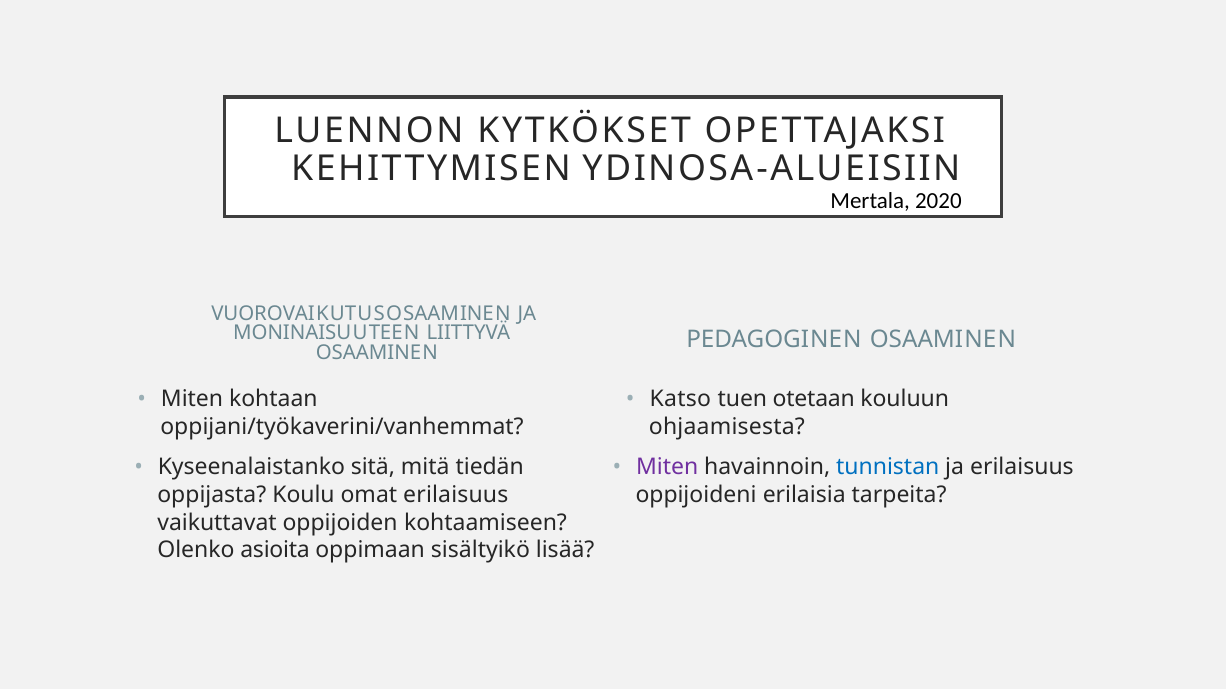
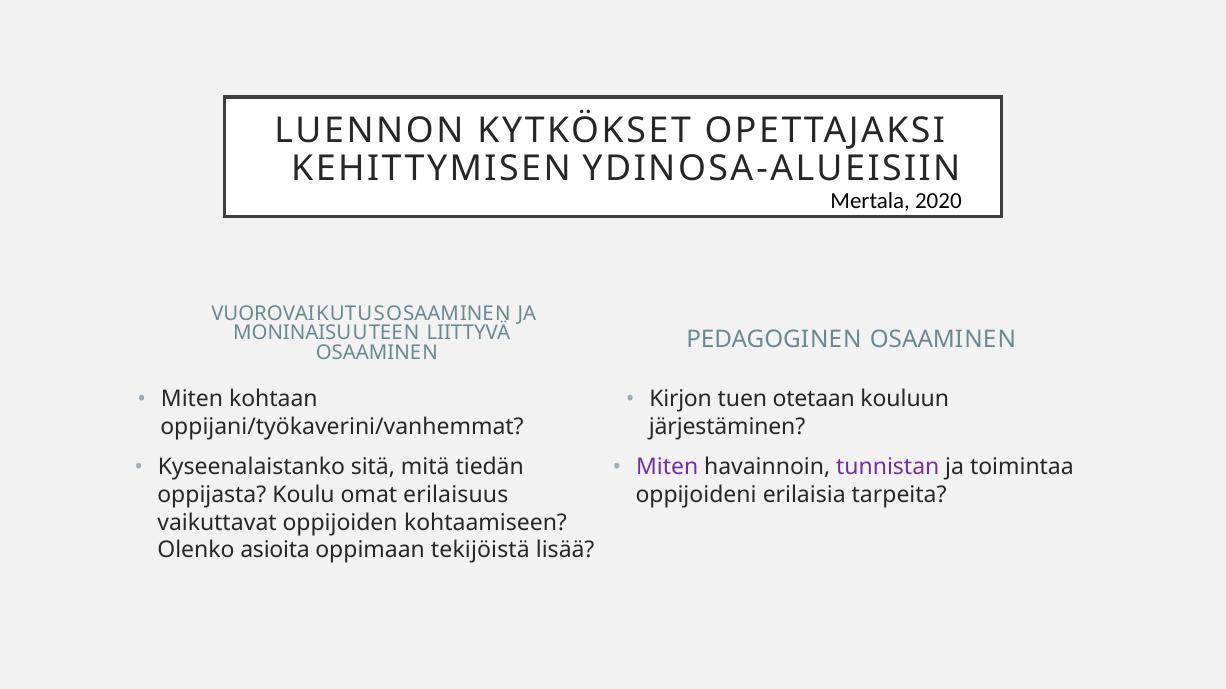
Katso: Katso -> Kirjon
ohjaamisesta: ohjaamisesta -> järjestäminen
tunnistan colour: blue -> purple
ja erilaisuus: erilaisuus -> toimintaa
sisältyikö: sisältyikö -> tekijöistä
